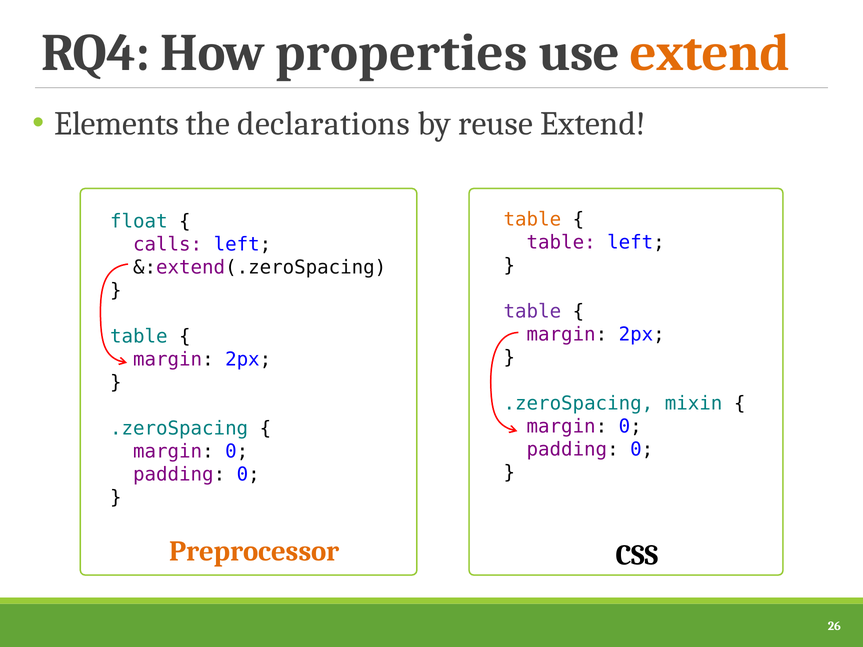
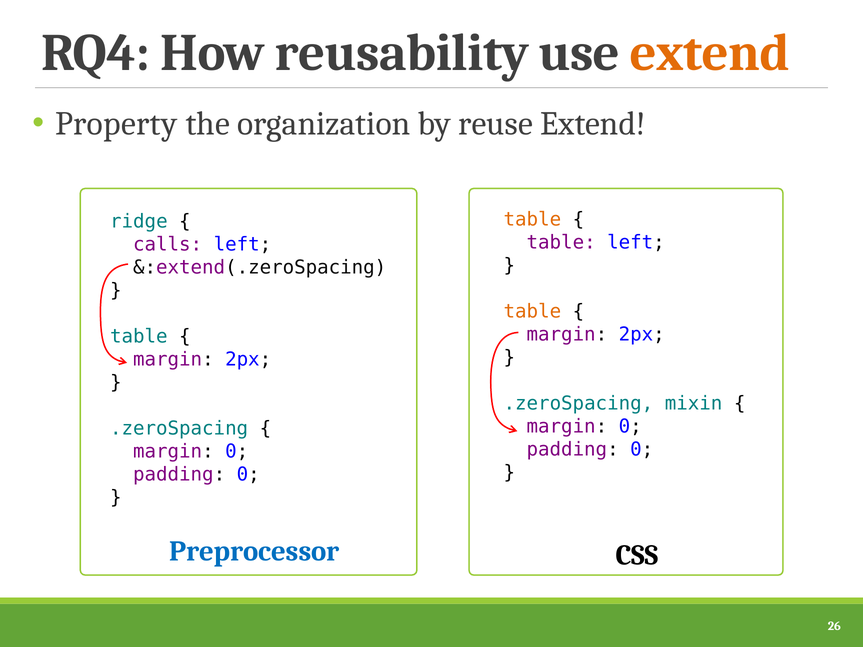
properties: properties -> reusability
Elements: Elements -> Property
declarations: declarations -> organization
float: float -> ridge
table at (532, 312) colour: purple -> orange
Preprocessor colour: orange -> blue
